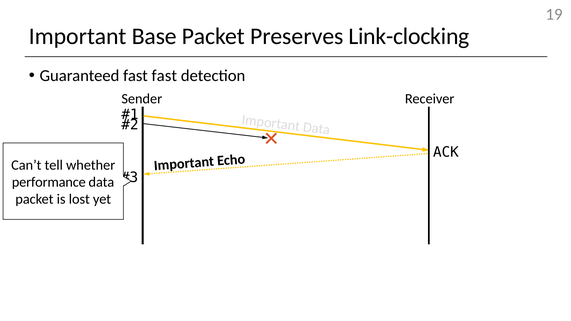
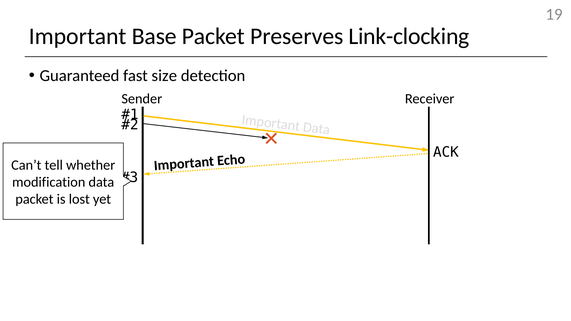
fast fast: fast -> size
performance: performance -> modification
